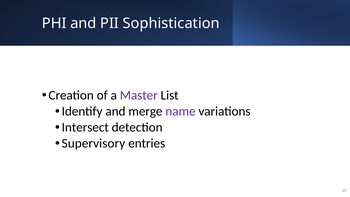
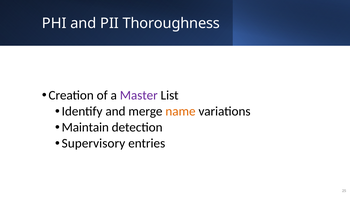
Sophistication: Sophistication -> Thoroughness
name colour: purple -> orange
Intersect: Intersect -> Maintain
